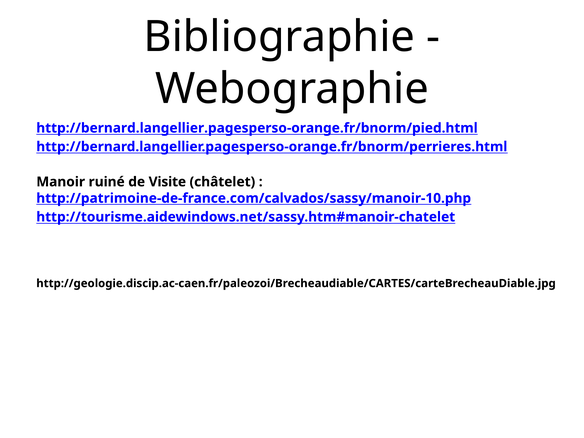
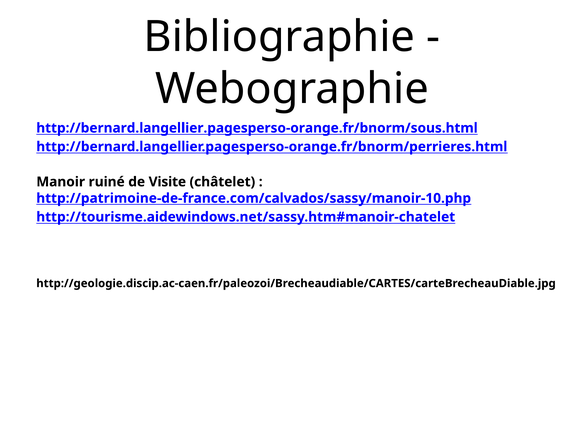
http://bernard.langellier.pagesperso-orange.fr/bnorm/pied.html: http://bernard.langellier.pagesperso-orange.fr/bnorm/pied.html -> http://bernard.langellier.pagesperso-orange.fr/bnorm/sous.html
